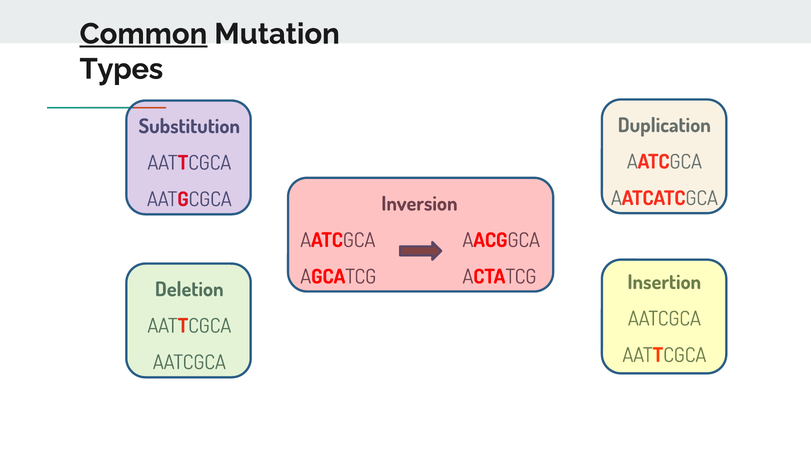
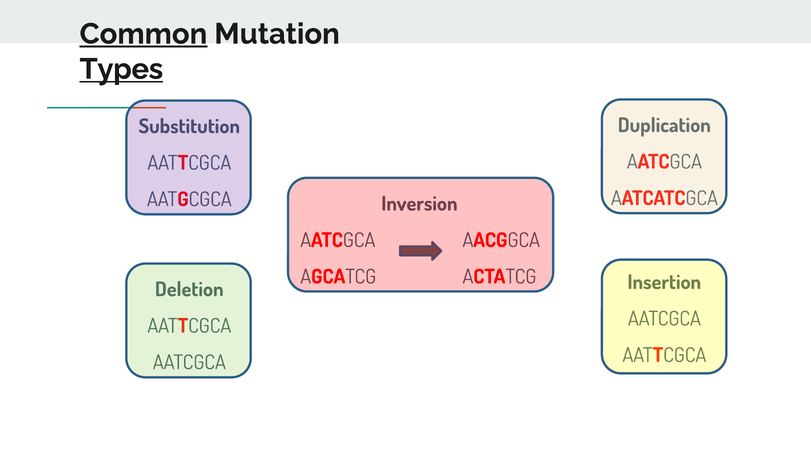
Types underline: none -> present
